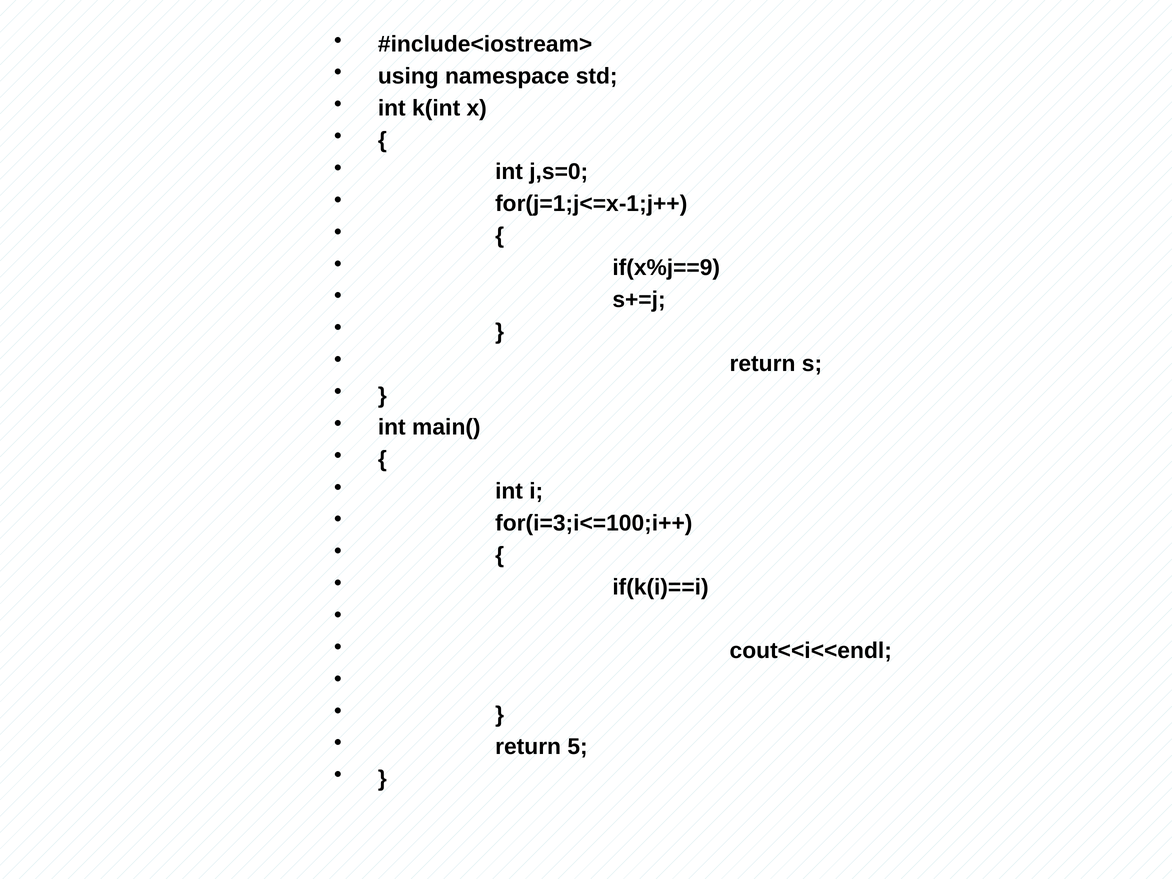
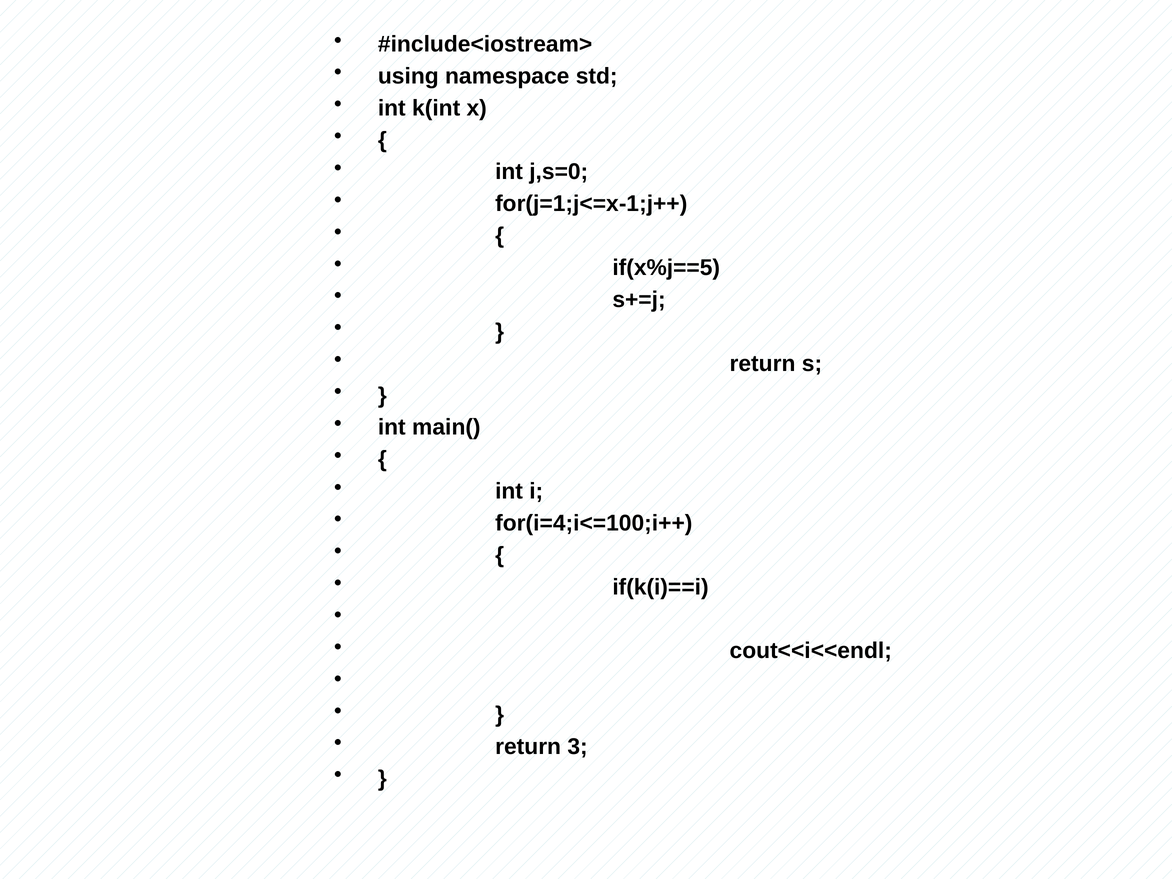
if(x%j==9: if(x%j==9 -> if(x%j==5
for(i=3;i<=100;i++: for(i=3;i<=100;i++ -> for(i=4;i<=100;i++
5: 5 -> 3
